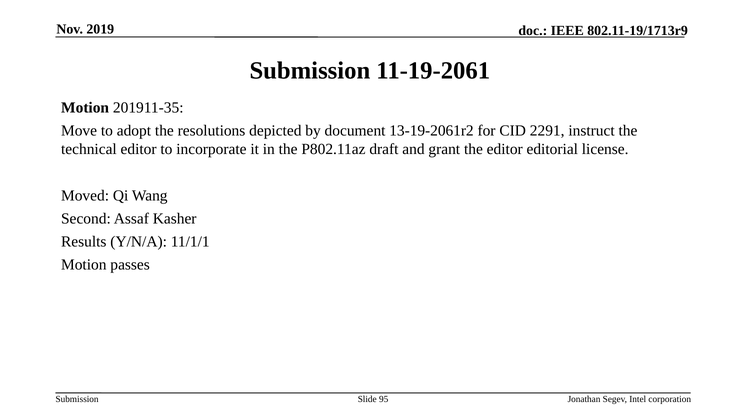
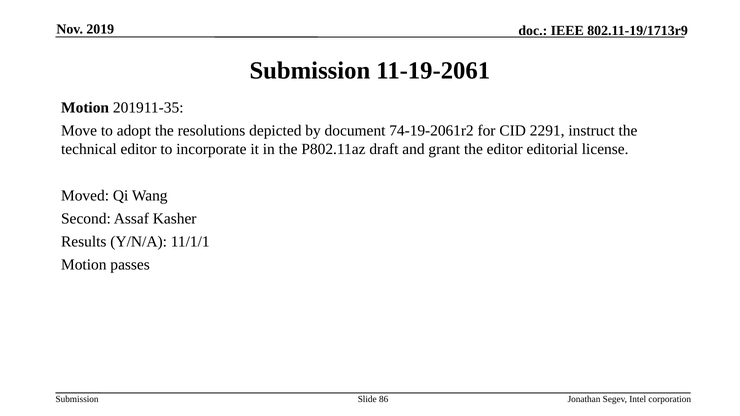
13-19-2061r2: 13-19-2061r2 -> 74-19-2061r2
95: 95 -> 86
